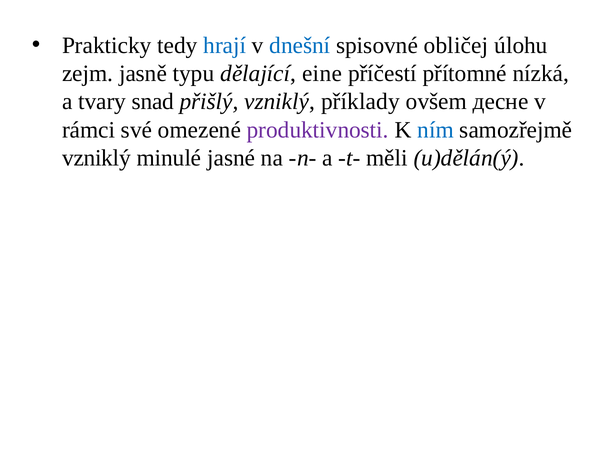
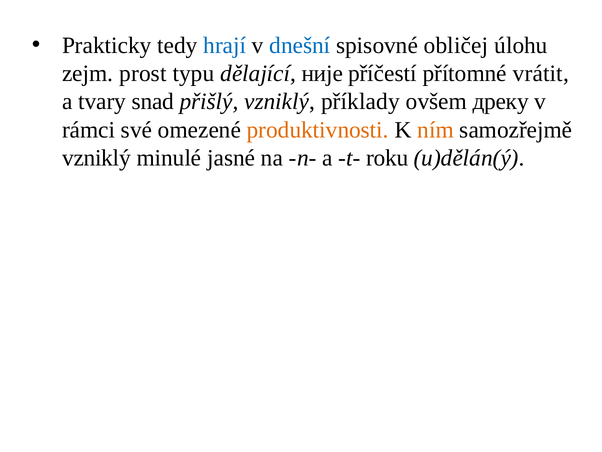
jasně: jasně -> prost
eine: eine -> није
nízká: nízká -> vrátit
десне: десне -> дреку
produktivnosti colour: purple -> orange
ním colour: blue -> orange
měli: měli -> roku
